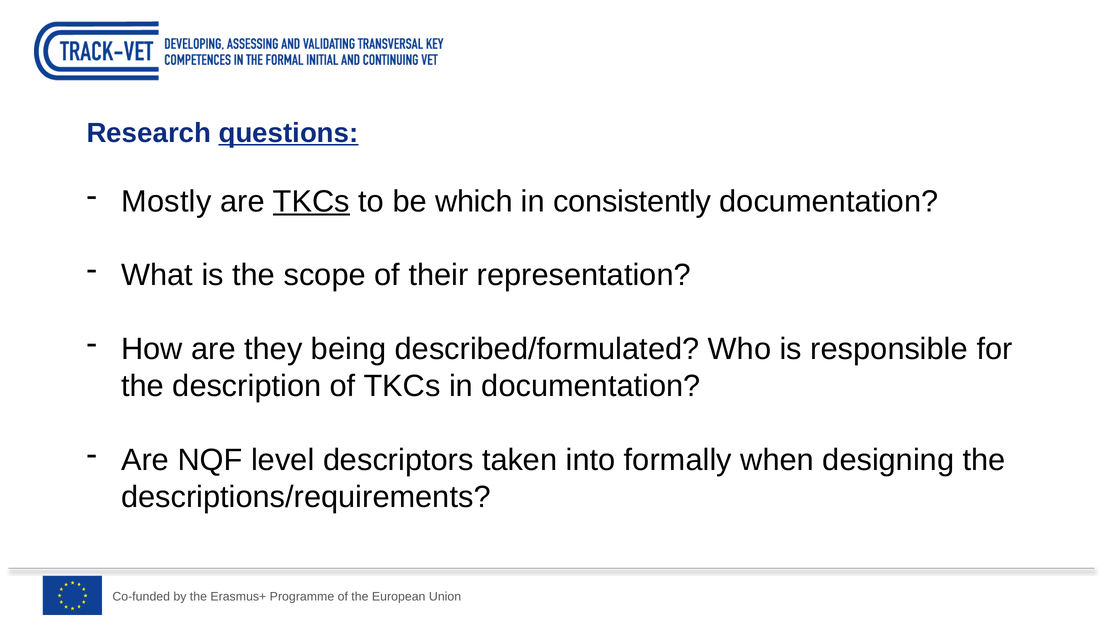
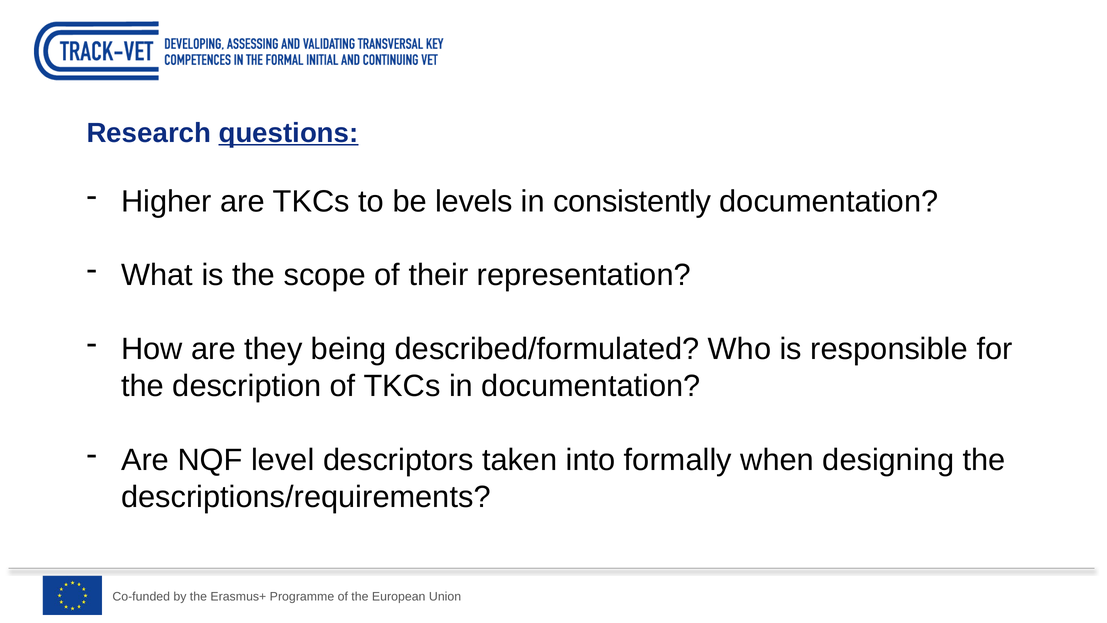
Mostly: Mostly -> Higher
TKCs at (311, 201) underline: present -> none
which: which -> levels
